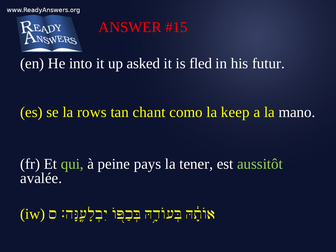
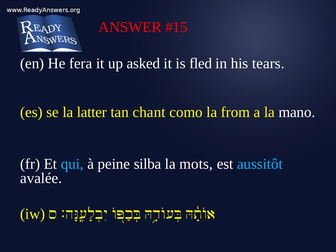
into: into -> fera
futur: futur -> tears
rows: rows -> latter
keep: keep -> from
qui colour: light green -> light blue
pays: pays -> silba
tener: tener -> mots
aussitôt colour: light green -> light blue
